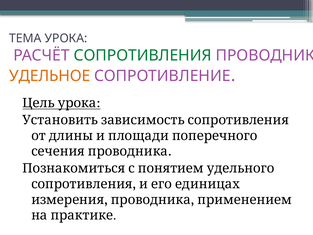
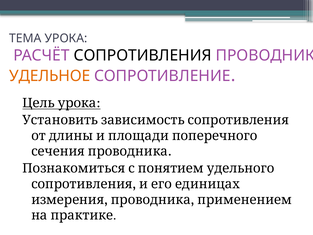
СОПРОТИВЛЕНИЯ at (143, 55) colour: green -> black
